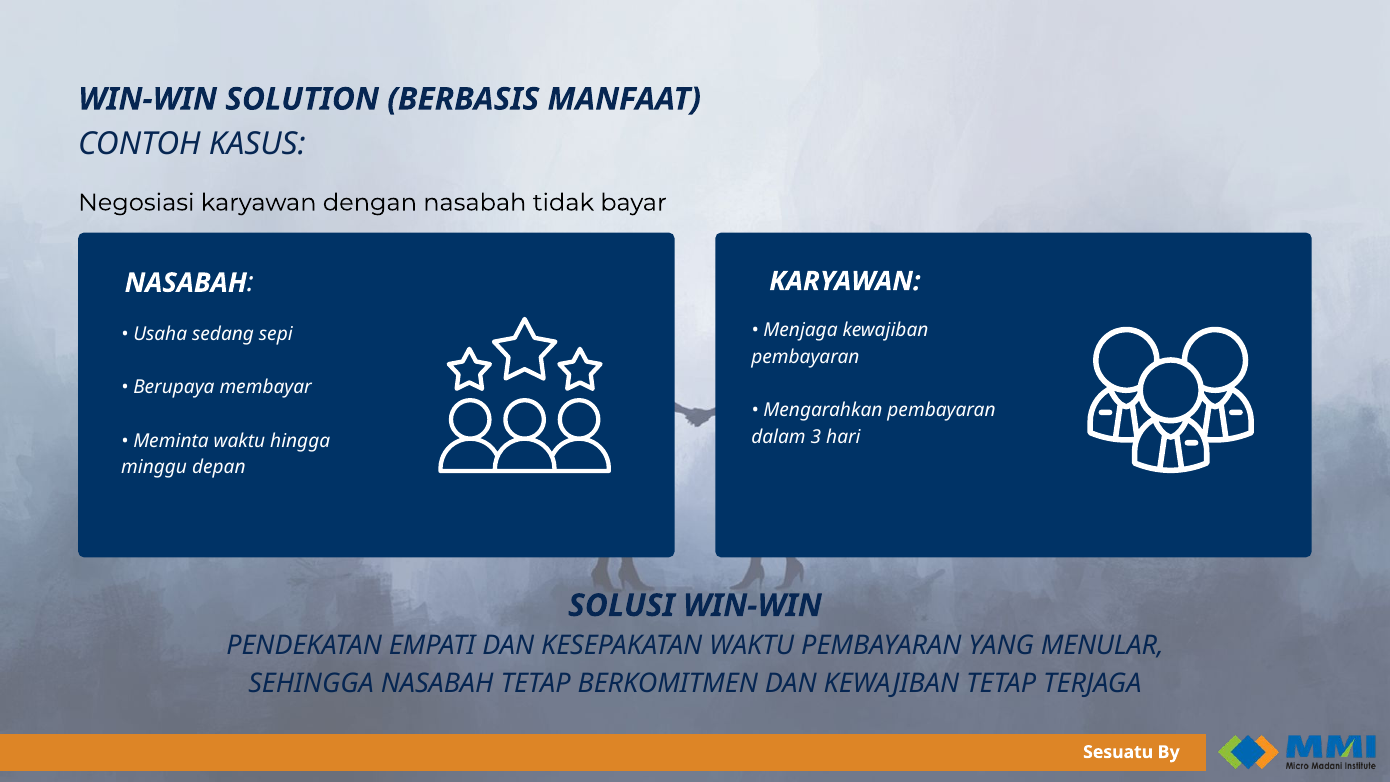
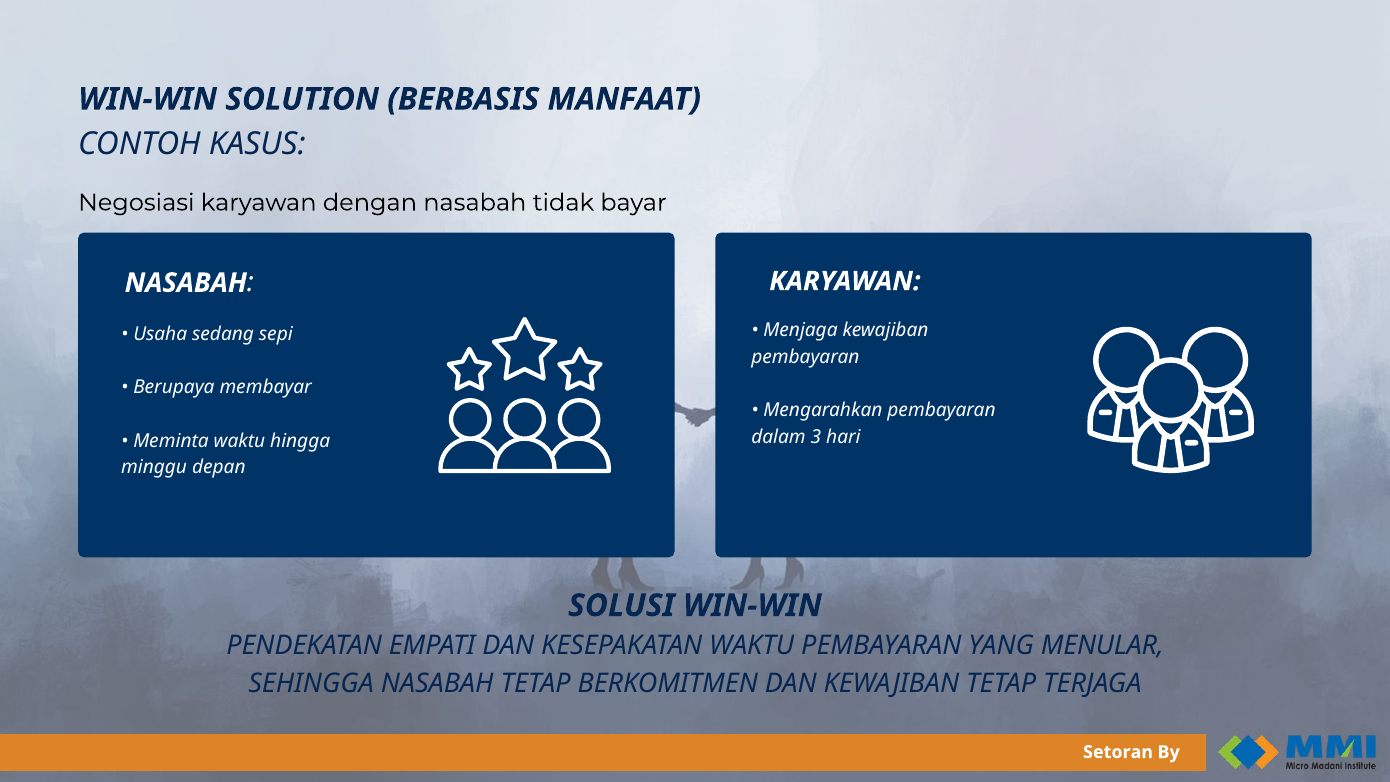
Sesuatu: Sesuatu -> Setoran
